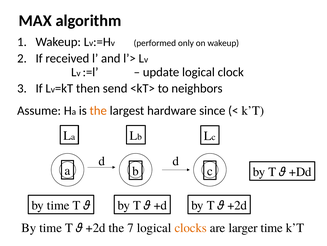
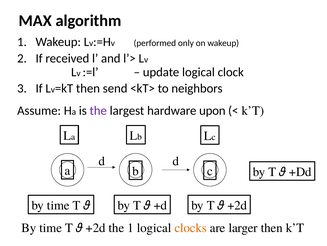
the at (98, 110) colour: orange -> purple
since: since -> upon
the 7: 7 -> 1
larger time: time -> then
